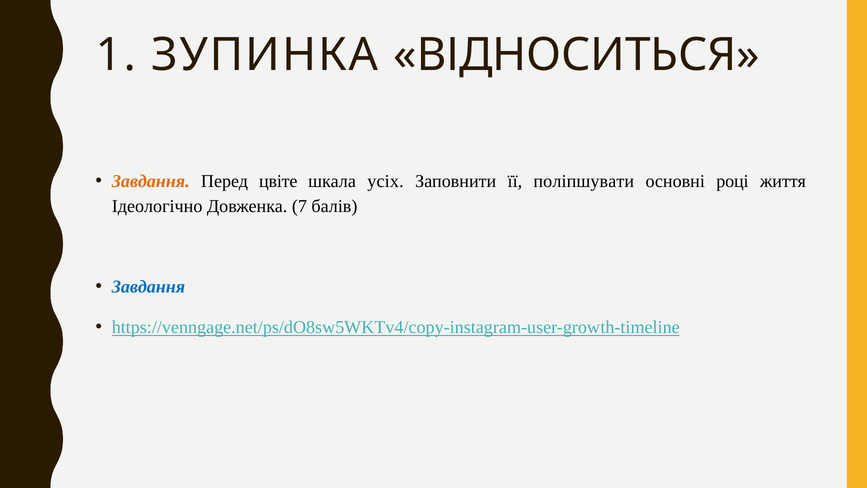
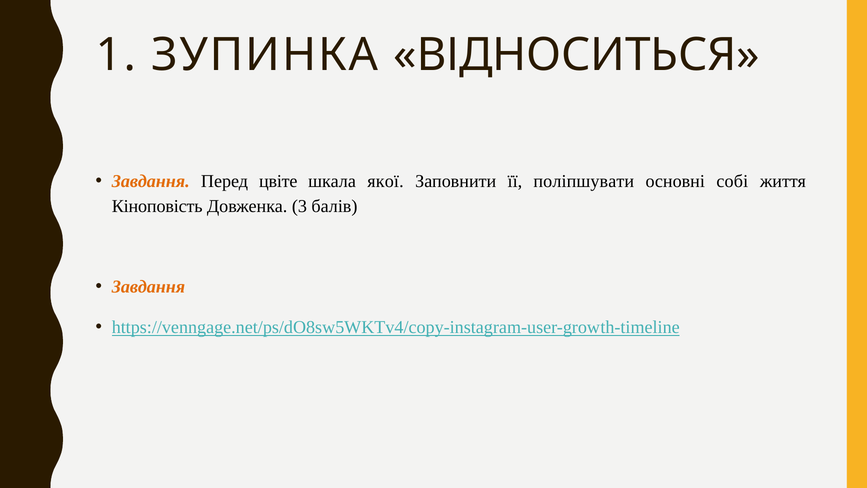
усіх: усіх -> якої
році: році -> собі
Ідеологічно: Ідеологічно -> Кіноповість
7: 7 -> 3
Завдання at (148, 287) colour: blue -> orange
